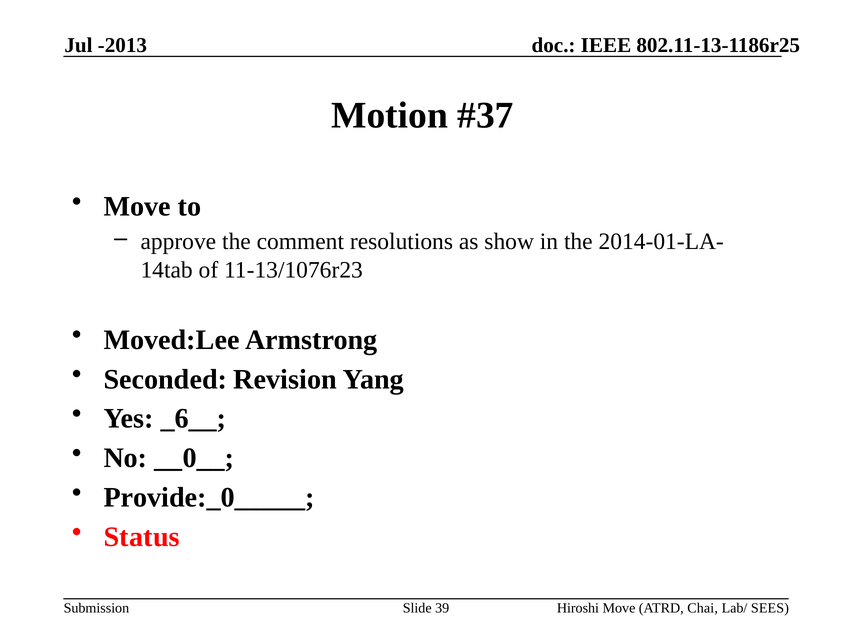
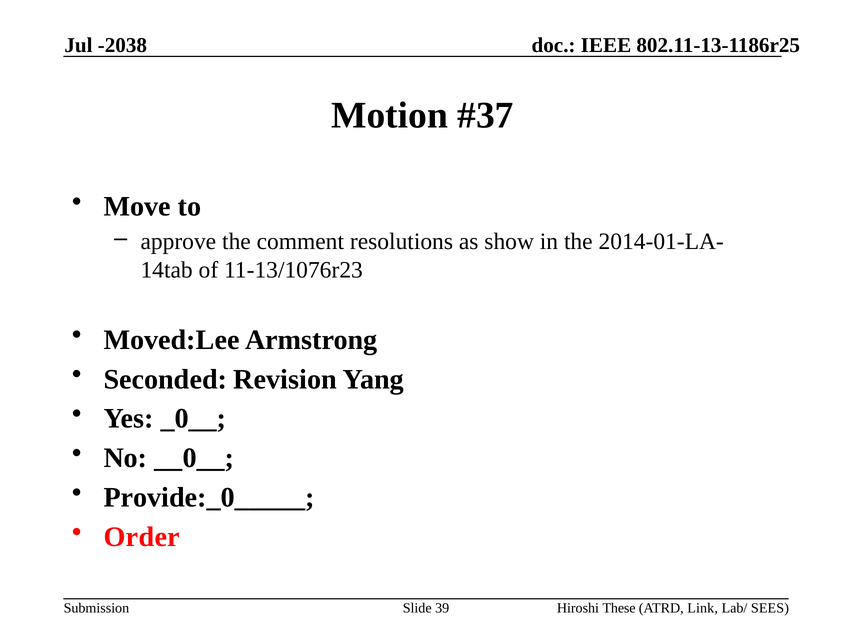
-2013: -2013 -> -2038
_6__: _6__ -> _0__
Status: Status -> Order
Hiroshi Move: Move -> These
Chai: Chai -> Link
